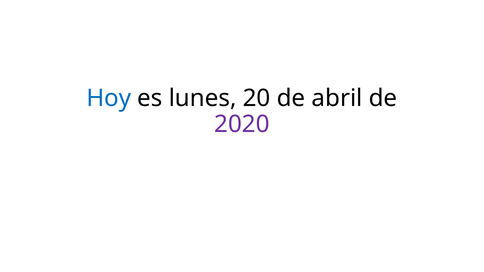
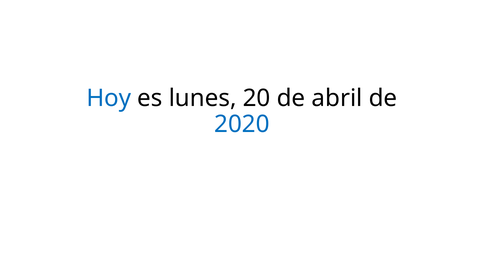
2020 colour: purple -> blue
